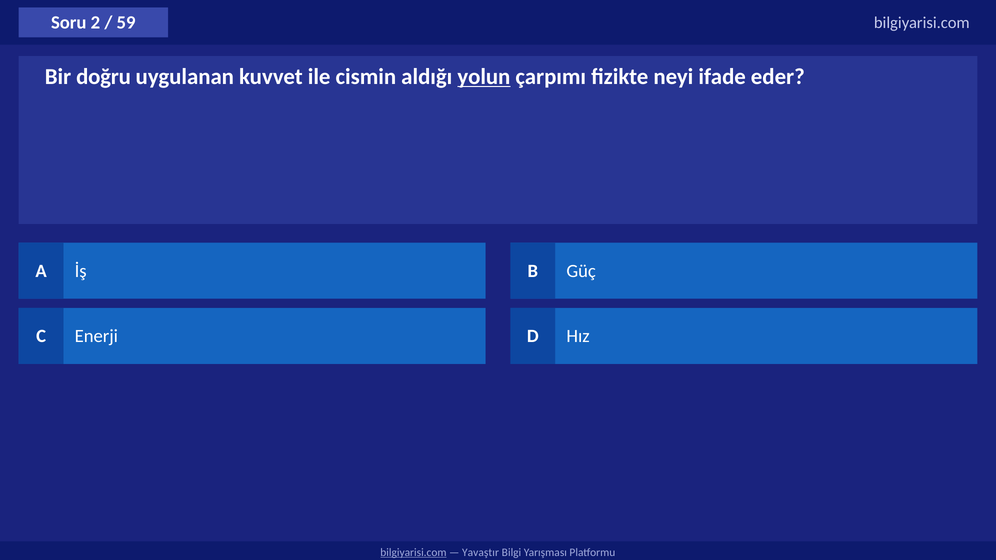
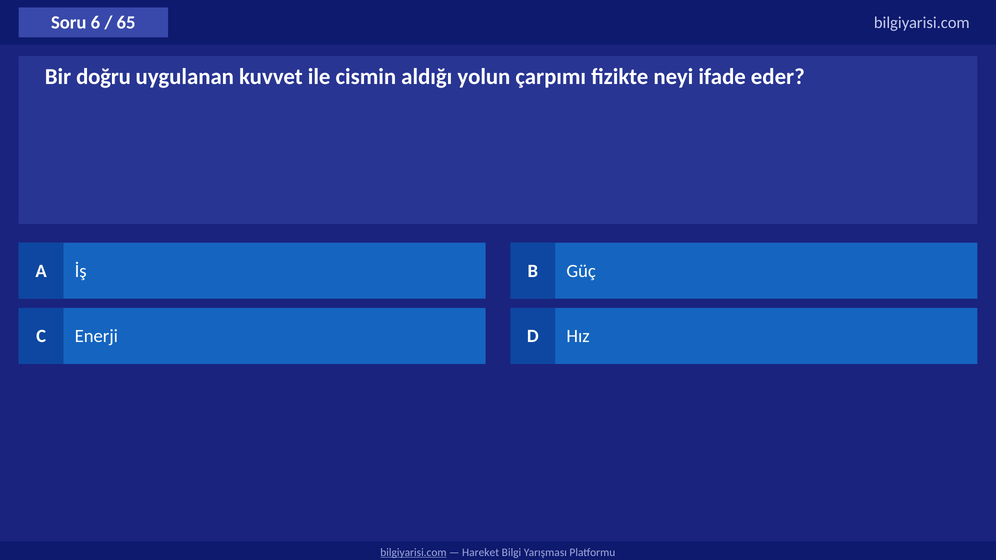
2: 2 -> 6
59: 59 -> 65
yolun underline: present -> none
Yavaştır: Yavaştır -> Hareket
